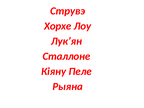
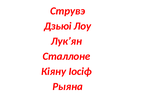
Хорхе: Хорхе -> Дзьюі
Пеле: Пеле -> Іосіф
